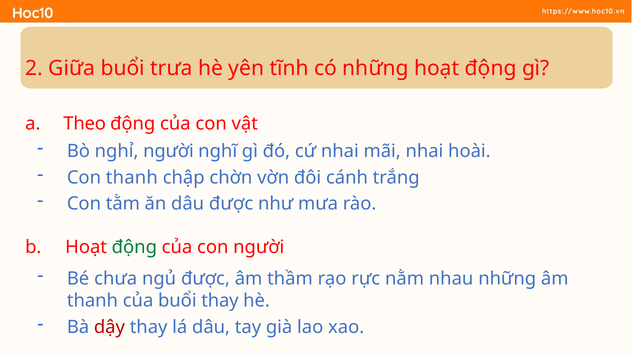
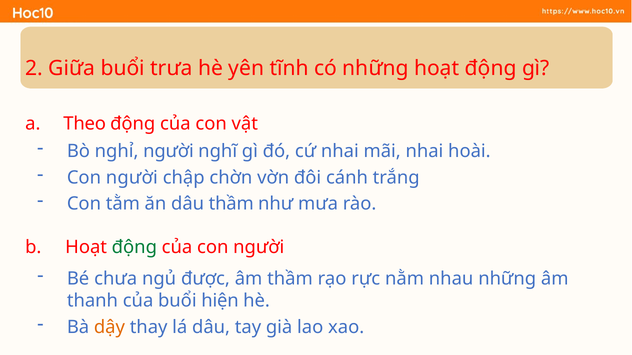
thanh at (132, 178): thanh -> người
dâu được: được -> thầm
buổi thay: thay -> hiện
dậy colour: red -> orange
